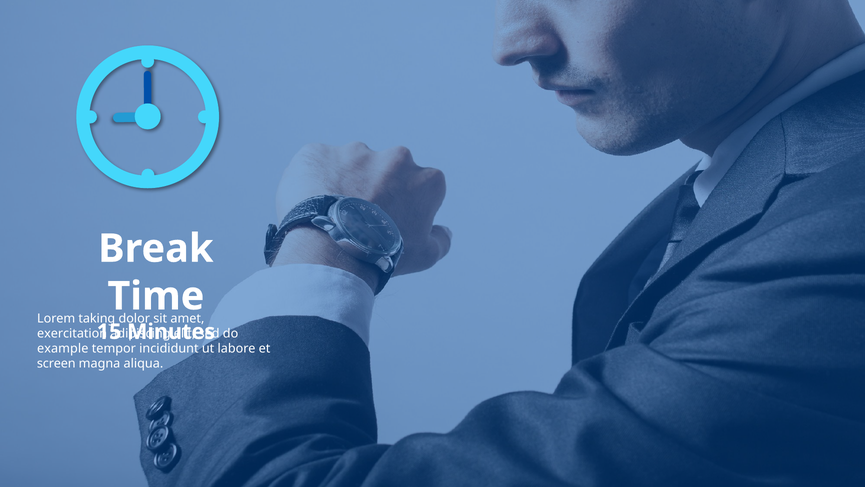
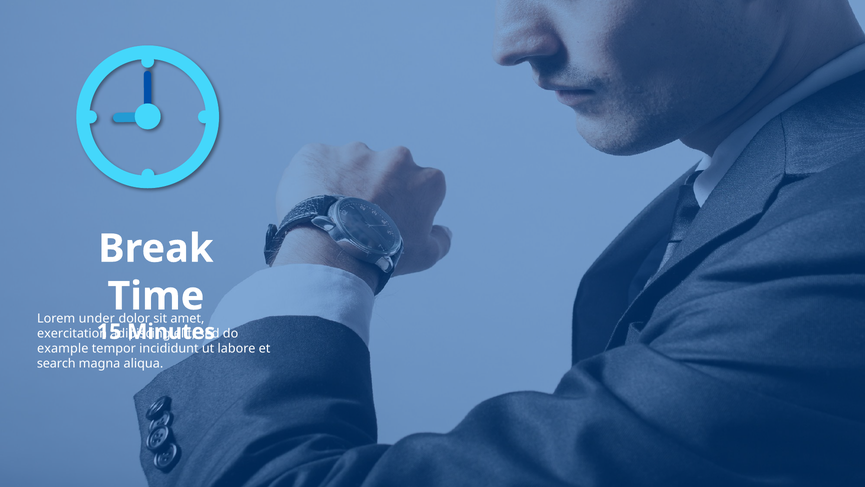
taking: taking -> under
screen: screen -> search
